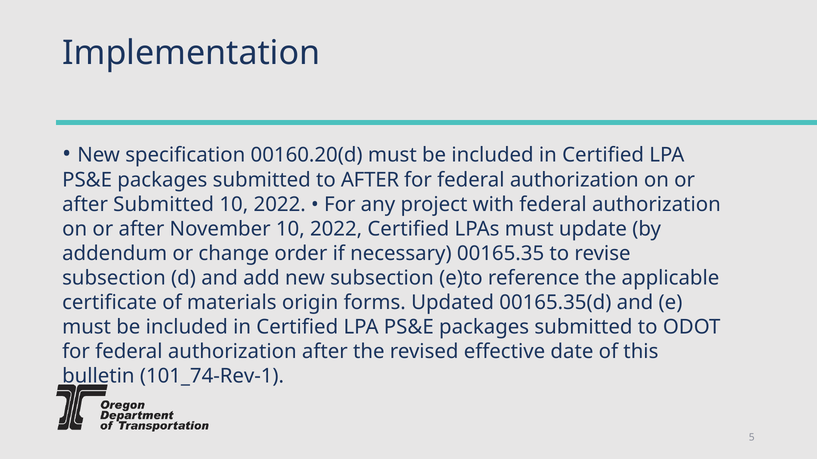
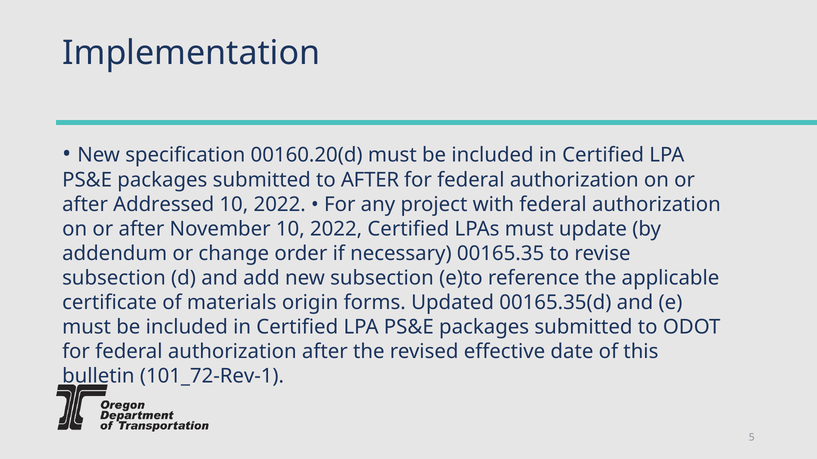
after Submitted: Submitted -> Addressed
101_74-Rev-1: 101_74-Rev-1 -> 101_72-Rev-1
